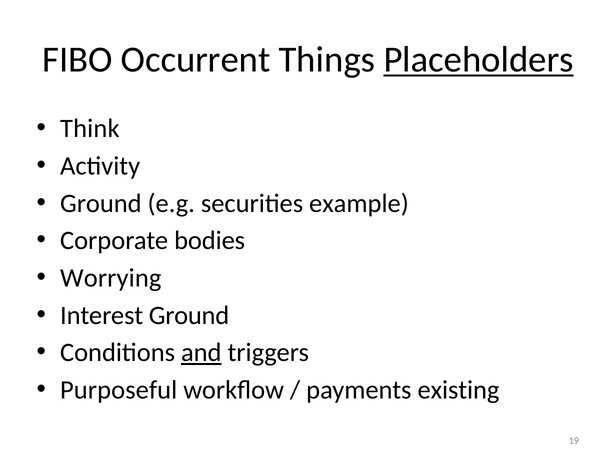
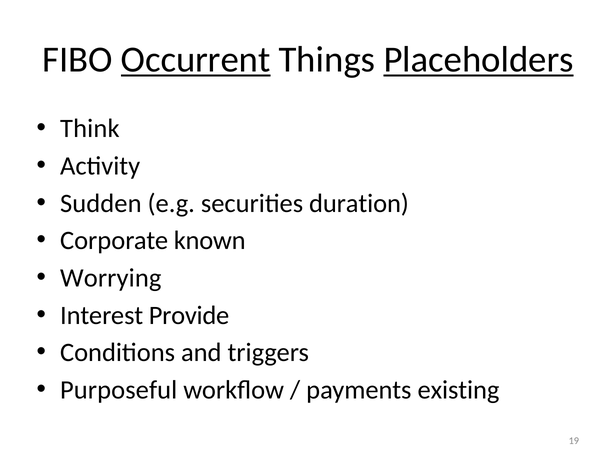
Occurrent underline: none -> present
Ground at (101, 203): Ground -> Sudden
example: example -> duration
bodies: bodies -> known
Interest Ground: Ground -> Provide
and underline: present -> none
